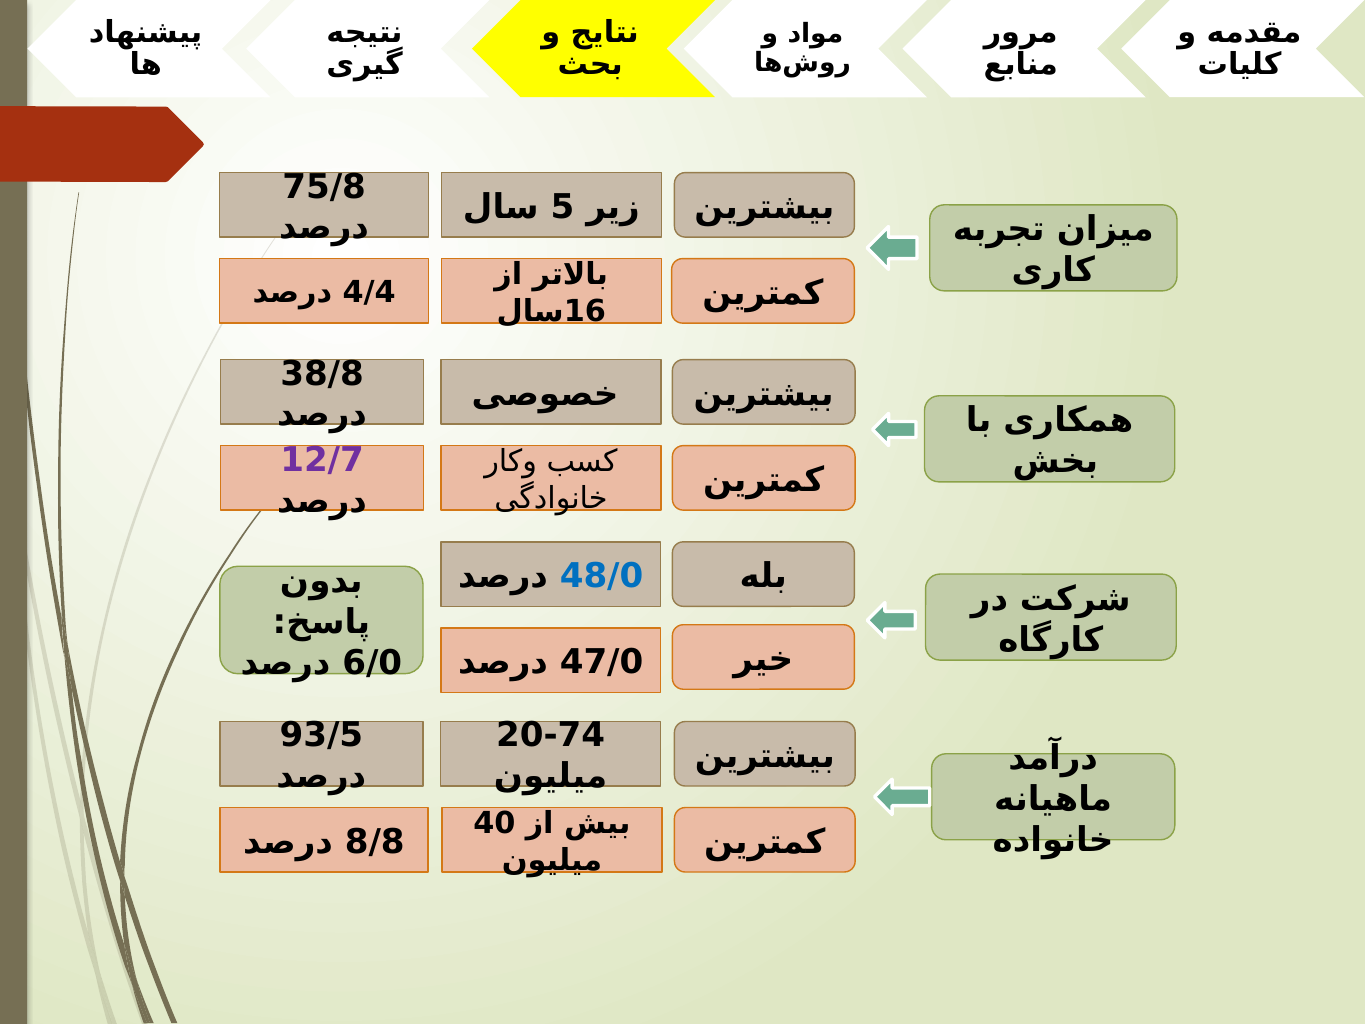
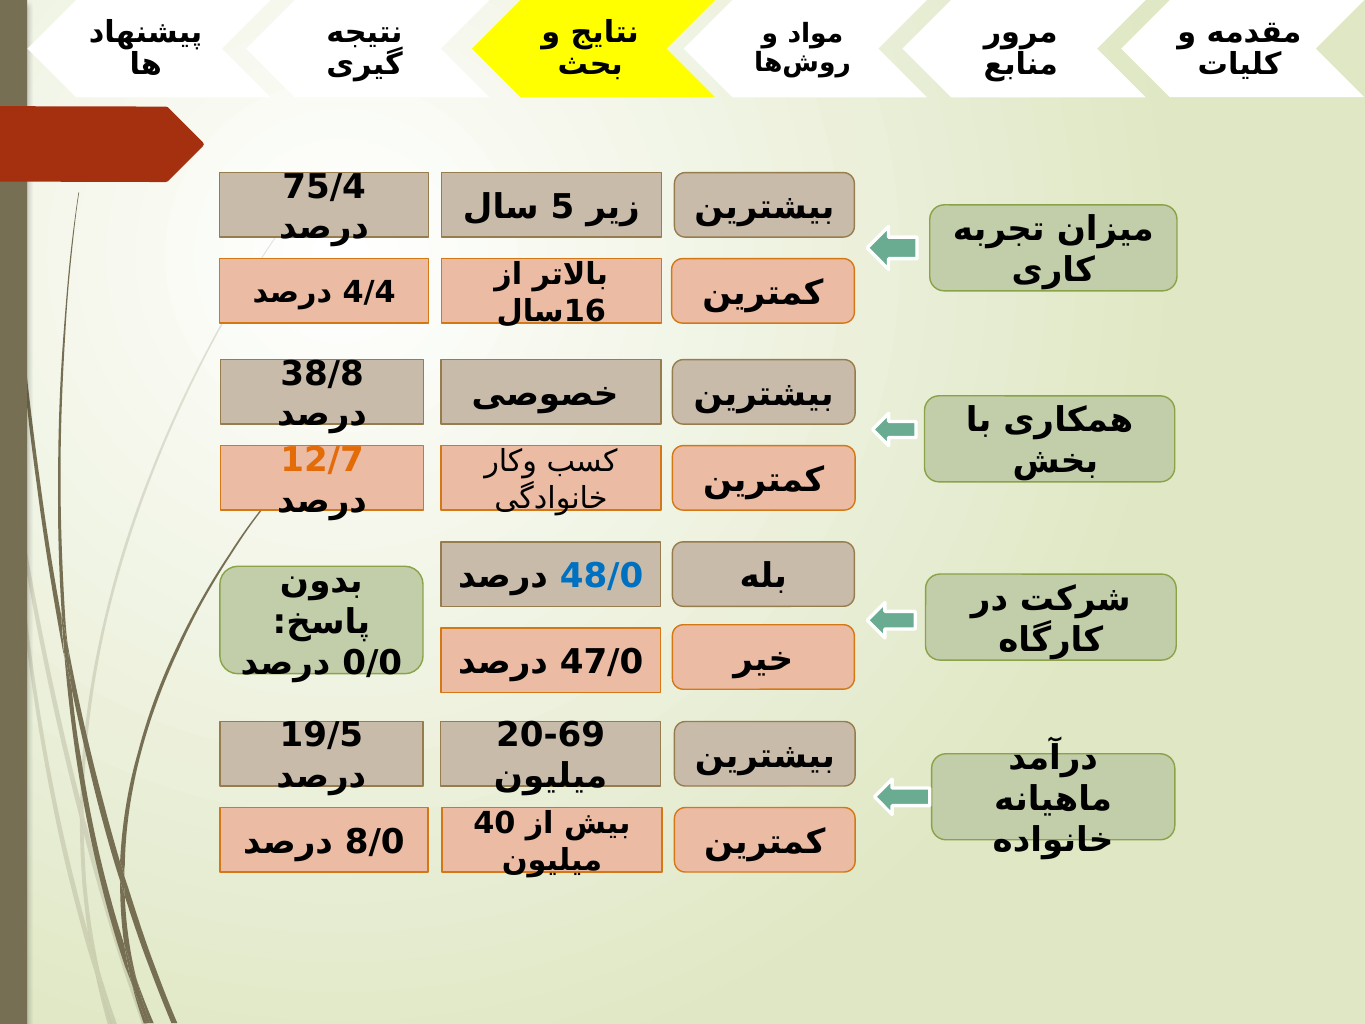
75/8: 75/8 -> 75/4
12/7 colour: purple -> orange
6/0: 6/0 -> 0/0
93/5: 93/5 -> 19/5
20-74: 20-74 -> 20-69
8/8: 8/8 -> 8/0
